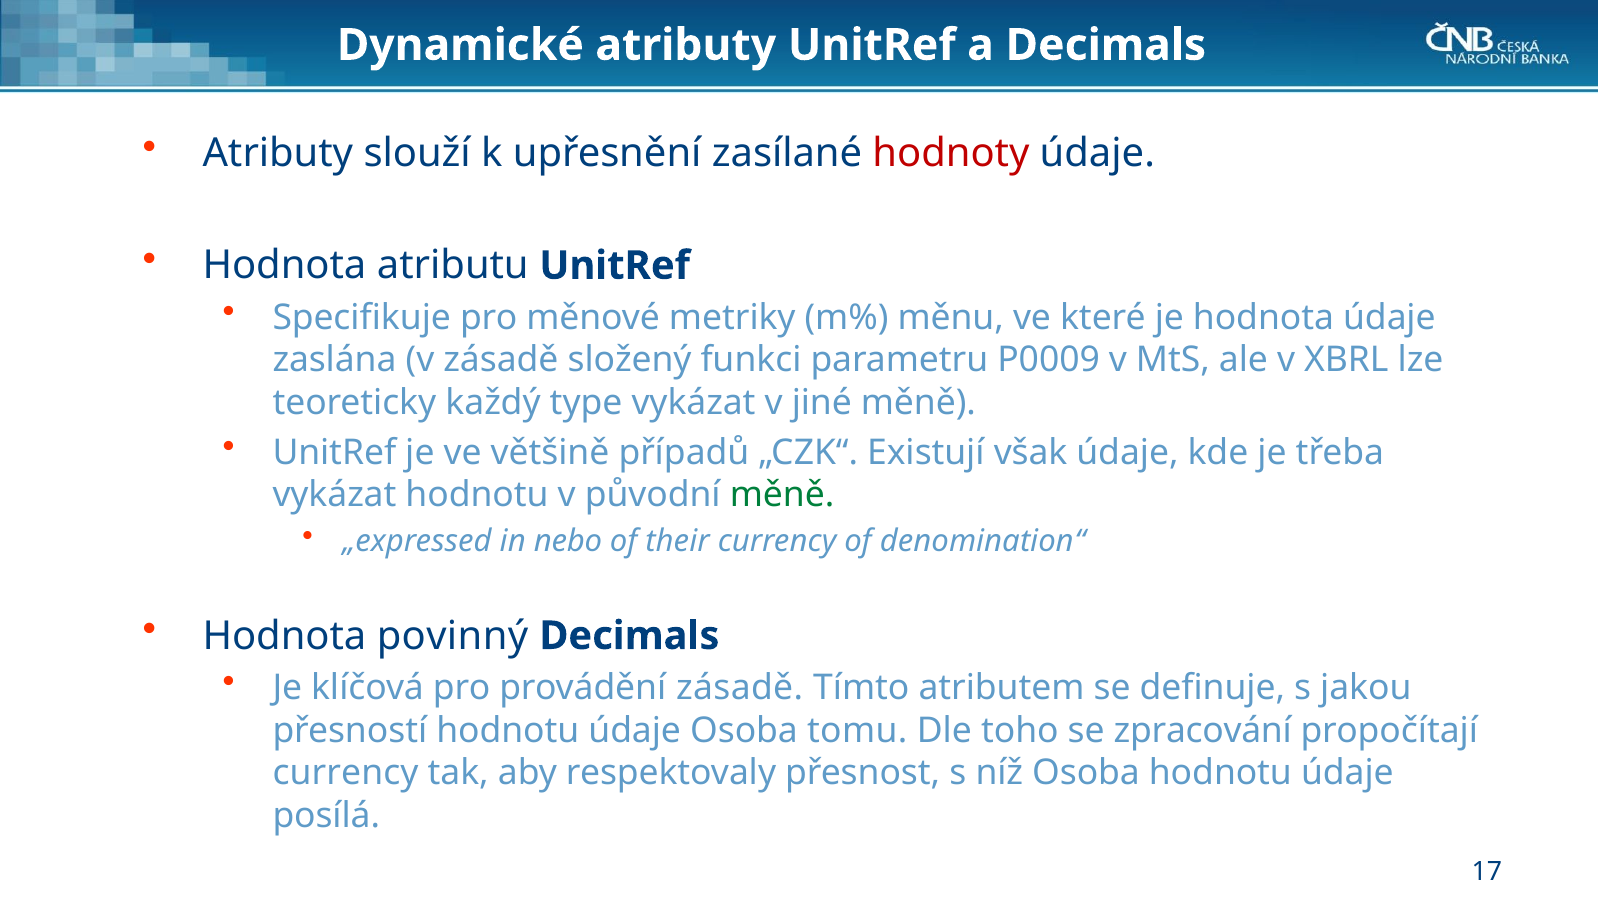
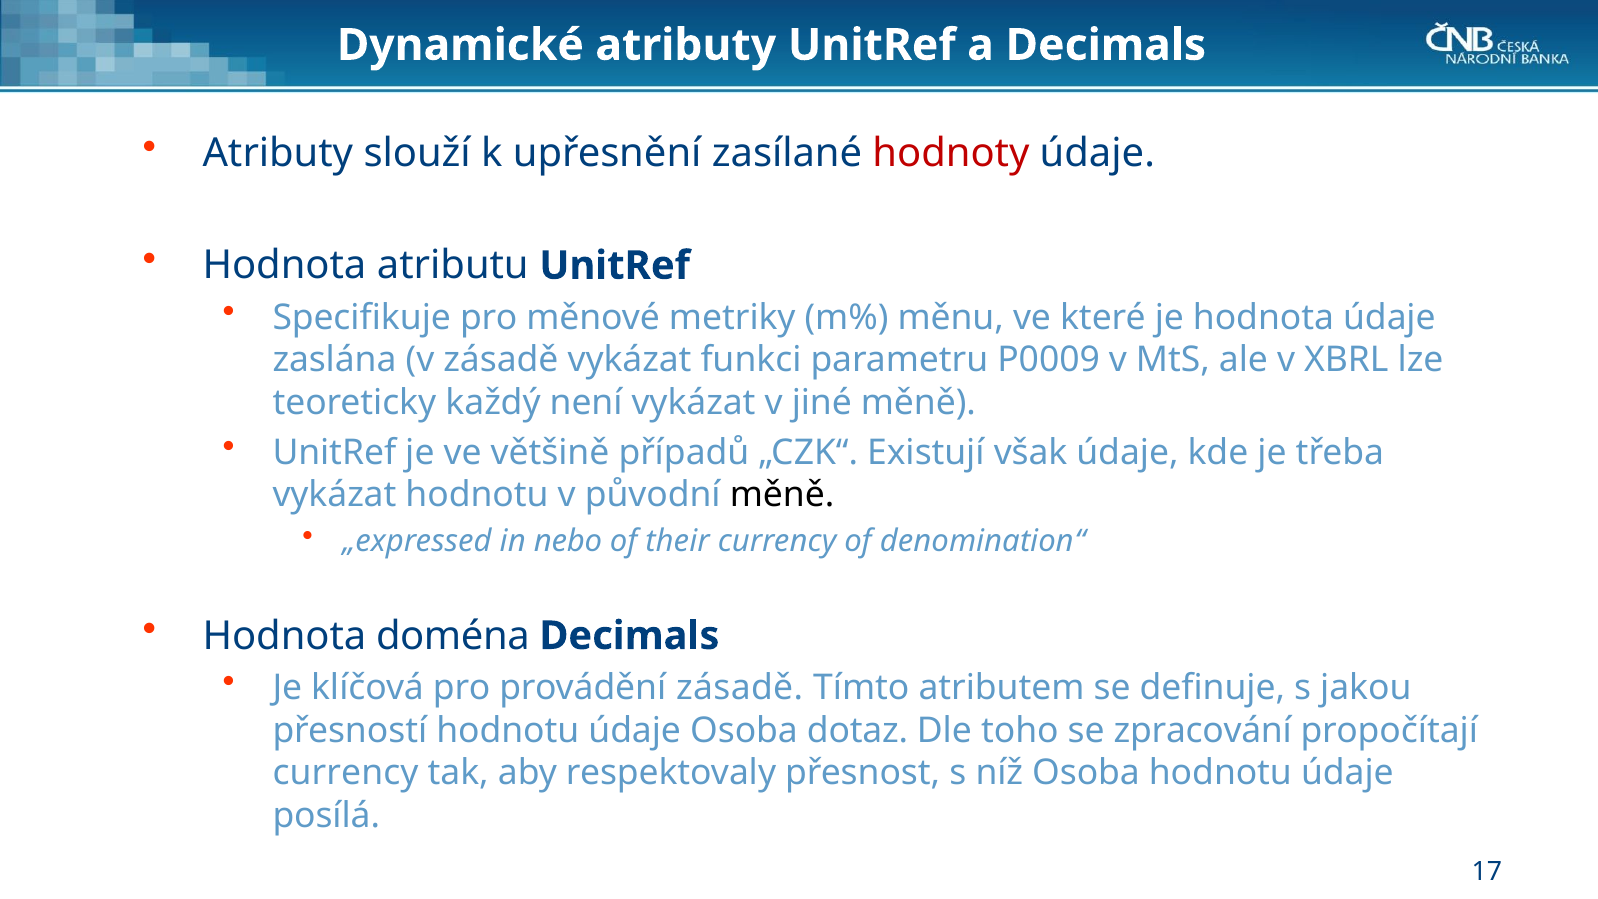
zásadě složený: složený -> vykázat
type: type -> není
měně at (782, 495) colour: green -> black
povinný: povinný -> doména
tomu: tomu -> dotaz
